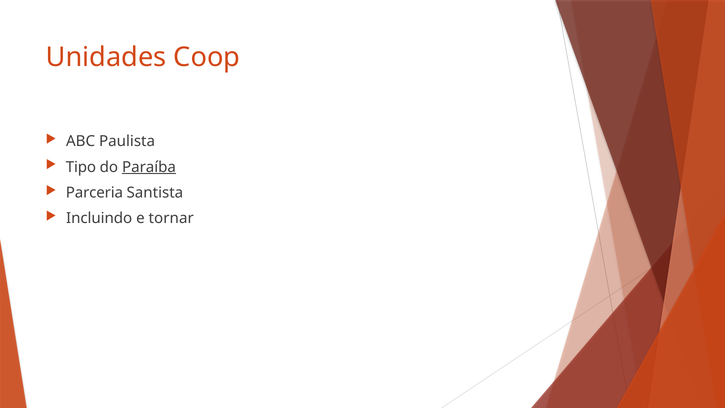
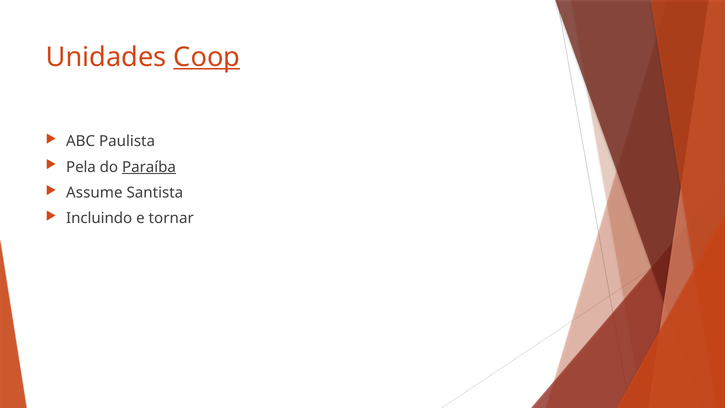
Coop underline: none -> present
Tipo: Tipo -> Pela
Parceria: Parceria -> Assume
